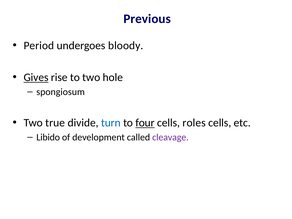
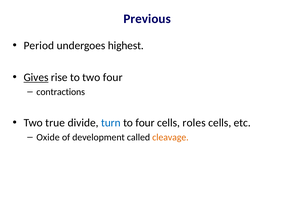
bloody: bloody -> highest
two hole: hole -> four
spongiosum: spongiosum -> contractions
four at (145, 123) underline: present -> none
Libido: Libido -> Oxide
cleavage colour: purple -> orange
